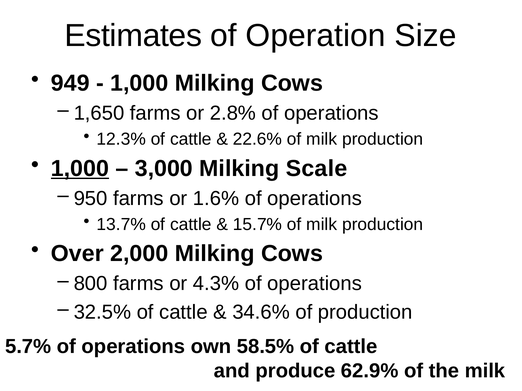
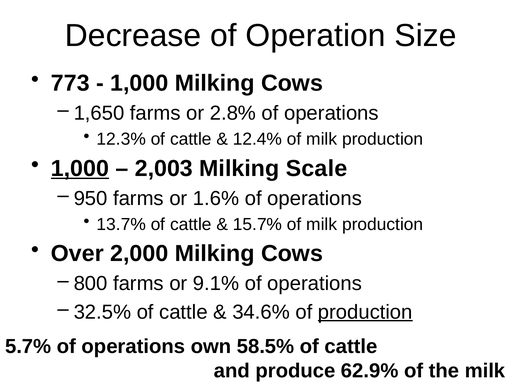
Estimates: Estimates -> Decrease
949: 949 -> 773
22.6%: 22.6% -> 12.4%
3,000: 3,000 -> 2,003
4.3%: 4.3% -> 9.1%
production at (365, 312) underline: none -> present
